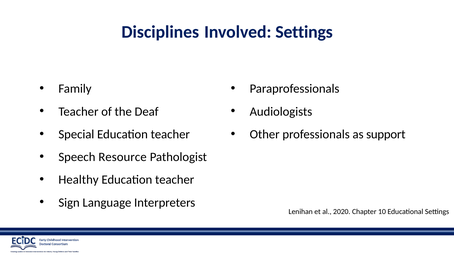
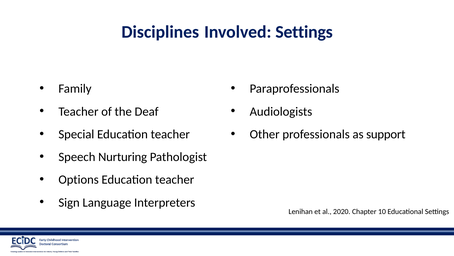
Resource: Resource -> Nurturing
Healthy: Healthy -> Options
